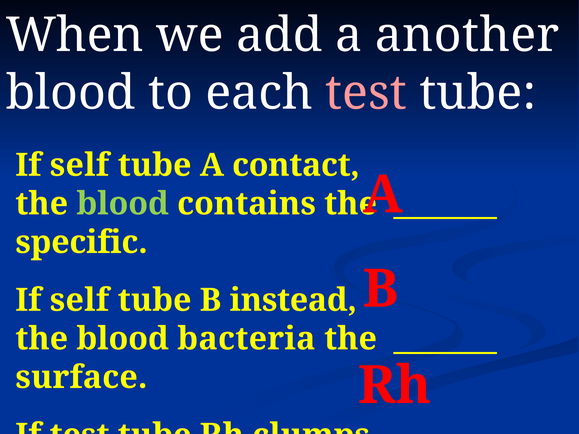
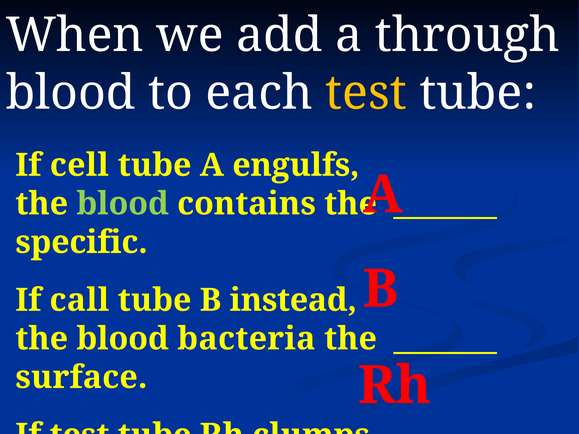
another: another -> through
test at (366, 93) colour: pink -> yellow
self at (79, 165): self -> cell
contact: contact -> engulfs
self at (79, 300): self -> call
